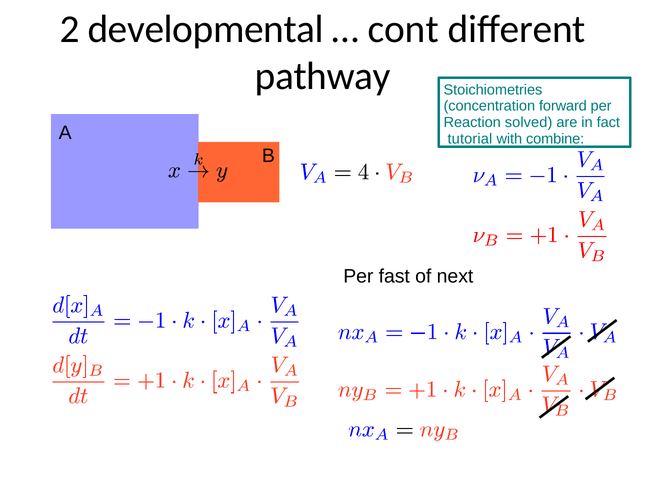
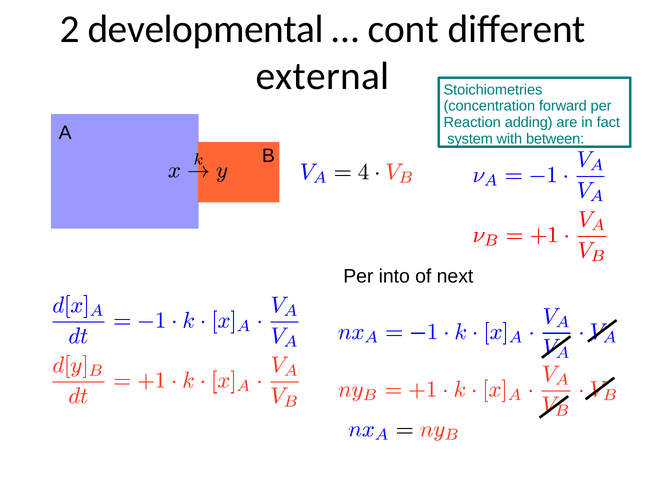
pathway: pathway -> external
solved: solved -> adding
tutorial: tutorial -> system
combine: combine -> between
fast: fast -> into
